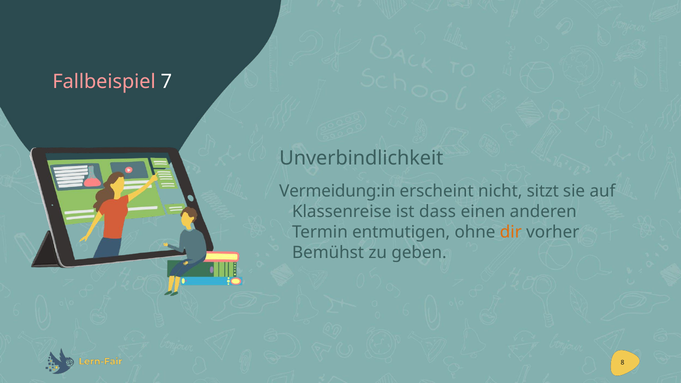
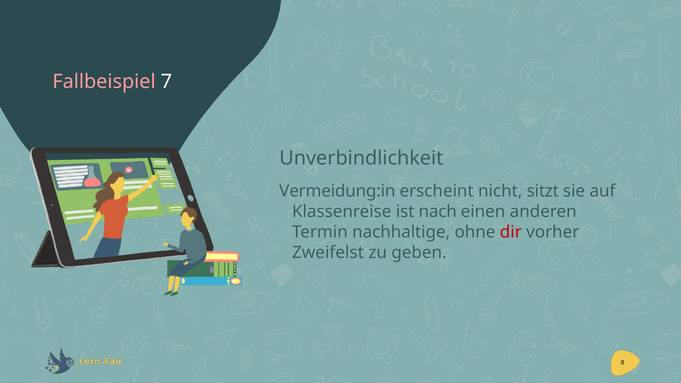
dass: dass -> nach
entmutigen: entmutigen -> nachhaltige
dir colour: orange -> red
Bemühst: Bemühst -> Zweifelst
